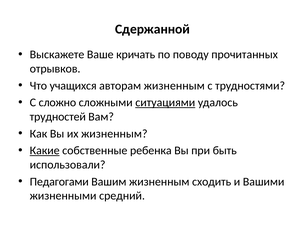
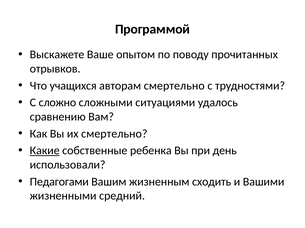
Сдержанной: Сдержанной -> Программой
кричать: кричать -> опытом
авторам жизненным: жизненным -> смертельно
ситуациями underline: present -> none
трудностей: трудностей -> сравнению
их жизненным: жизненным -> смертельно
быть: быть -> день
